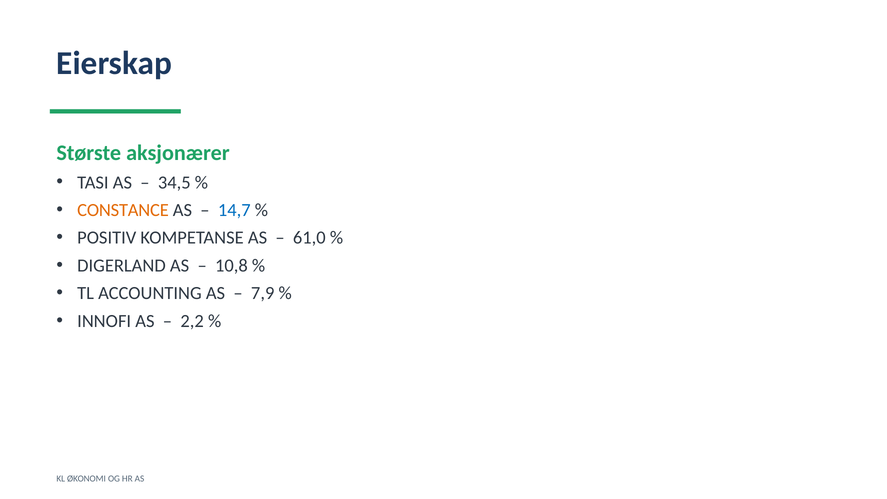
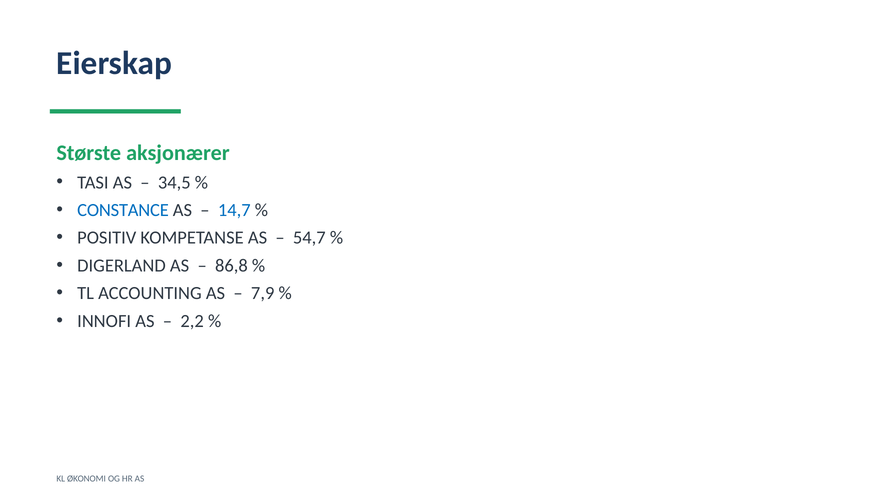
CONSTANCE colour: orange -> blue
61,0: 61,0 -> 54,7
10,8: 10,8 -> 86,8
